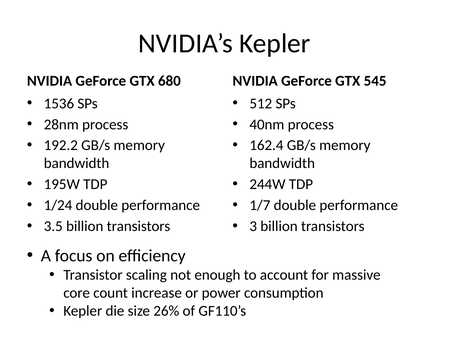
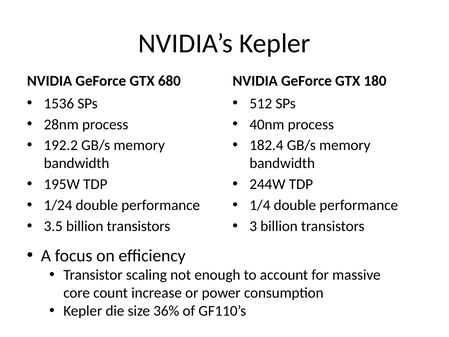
545: 545 -> 180
162.4: 162.4 -> 182.4
1/7: 1/7 -> 1/4
26%: 26% -> 36%
